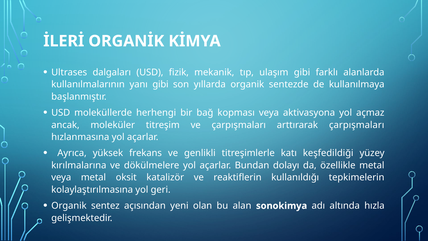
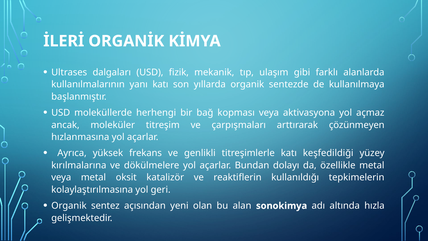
yanı gibi: gibi -> katı
arttırarak çarpışmaları: çarpışmaları -> çözünmeyen
